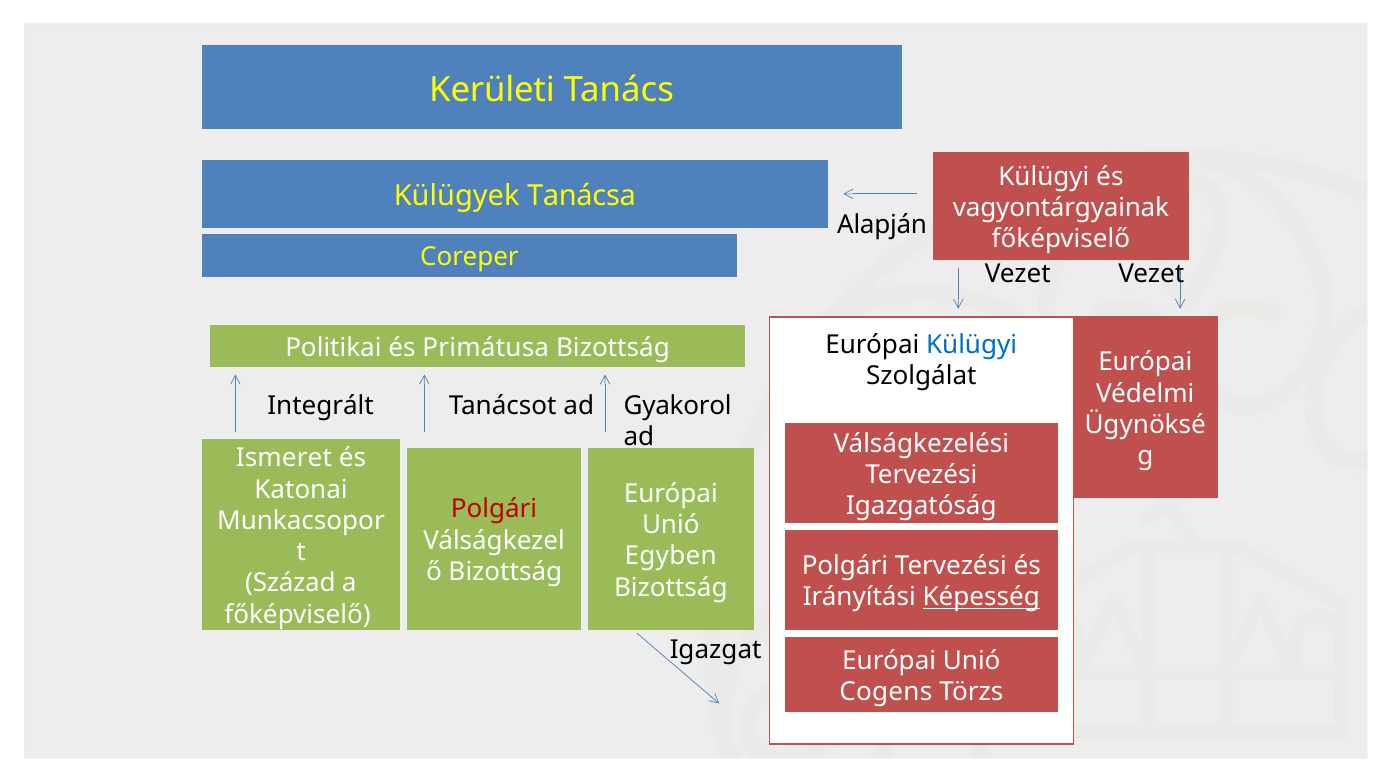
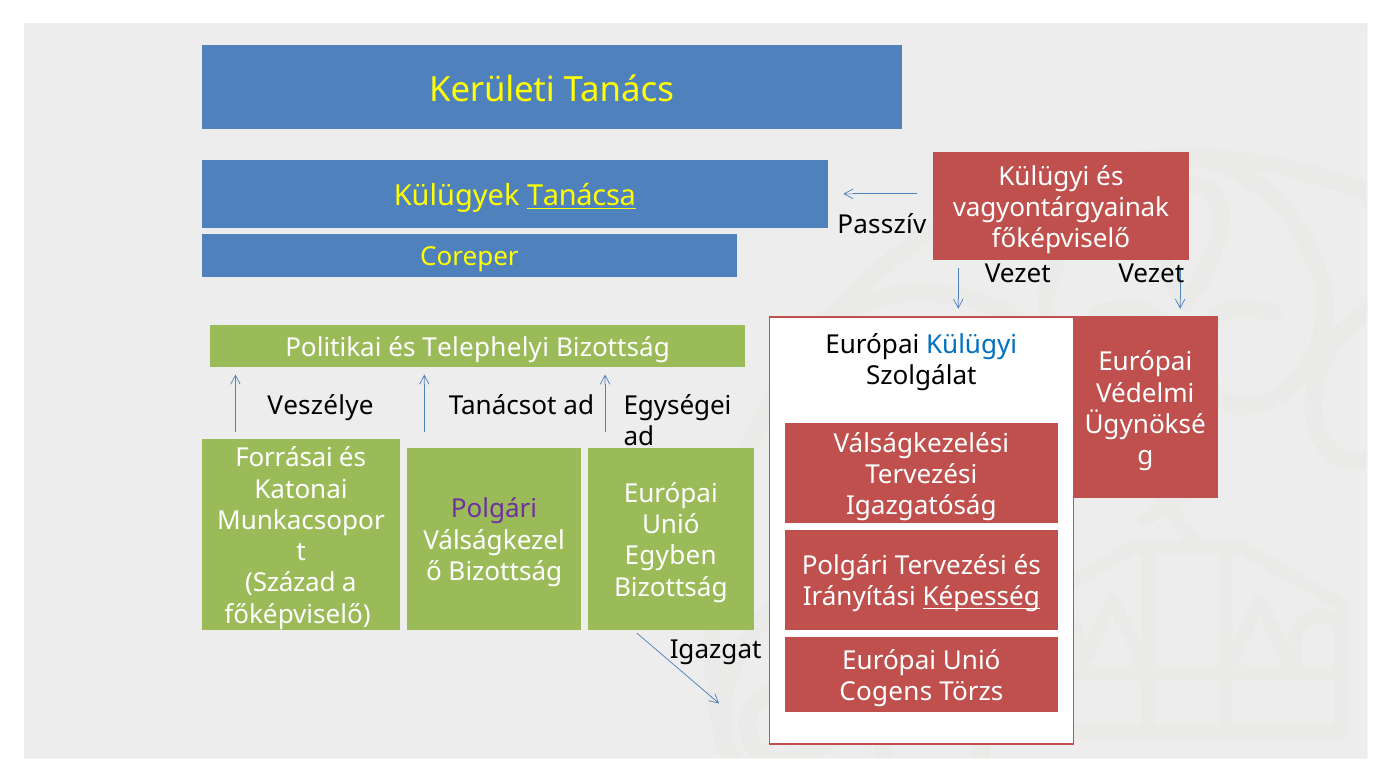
Tanácsa underline: none -> present
Alapján: Alapján -> Passzív
Primátusa: Primátusa -> Telephelyi
Integrált: Integrált -> Veszélye
Gyakorol: Gyakorol -> Egységei
Ismeret: Ismeret -> Forrásai
Polgári at (494, 510) colour: red -> purple
